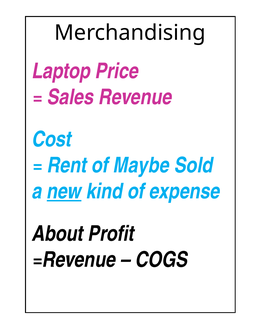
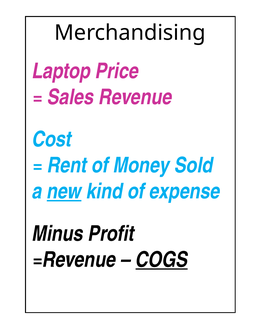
Maybe: Maybe -> Money
About: About -> Minus
COGS underline: none -> present
